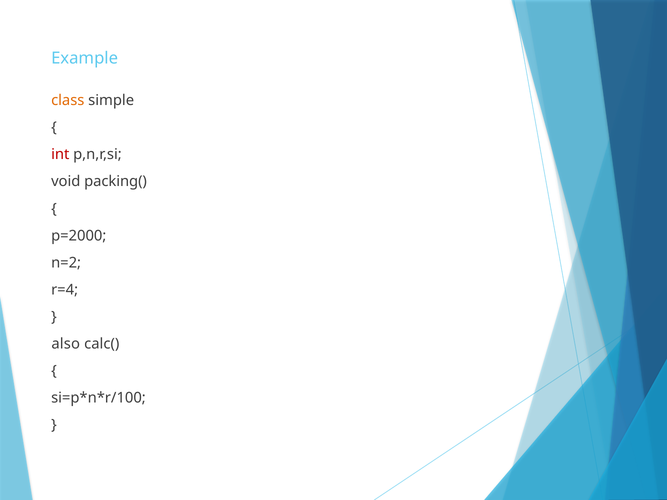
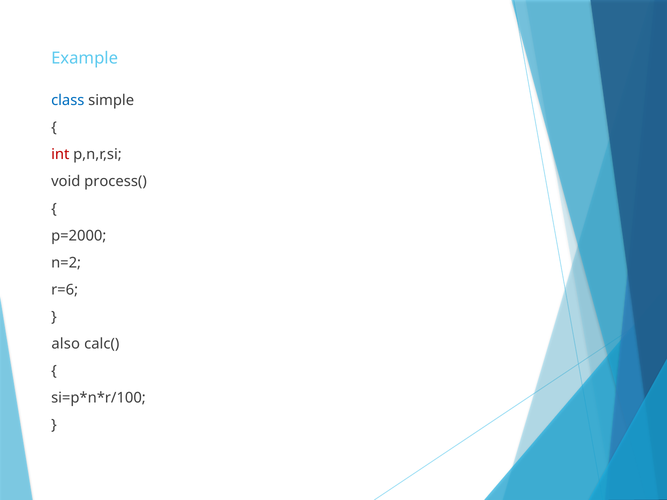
class colour: orange -> blue
packing(: packing( -> process(
r=4: r=4 -> r=6
